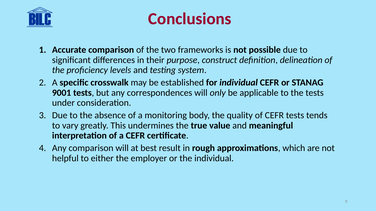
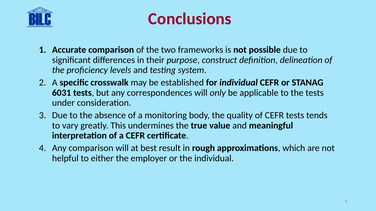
9001: 9001 -> 6031
